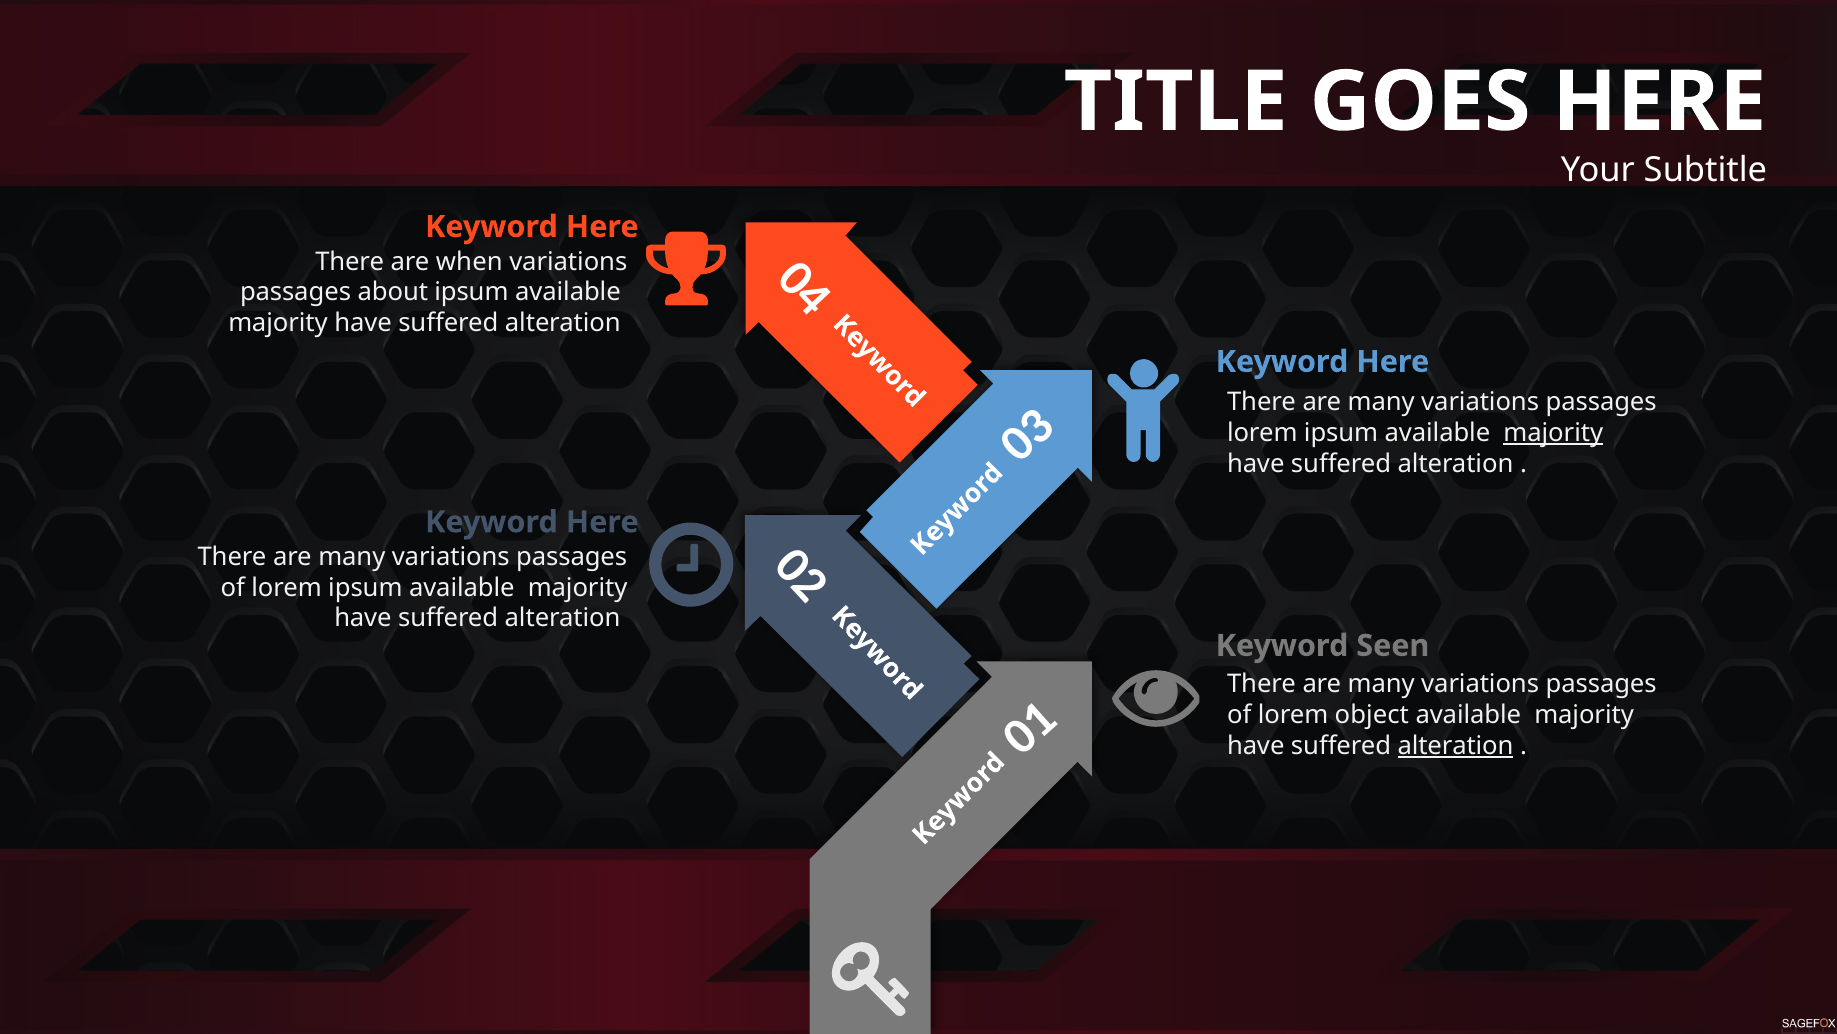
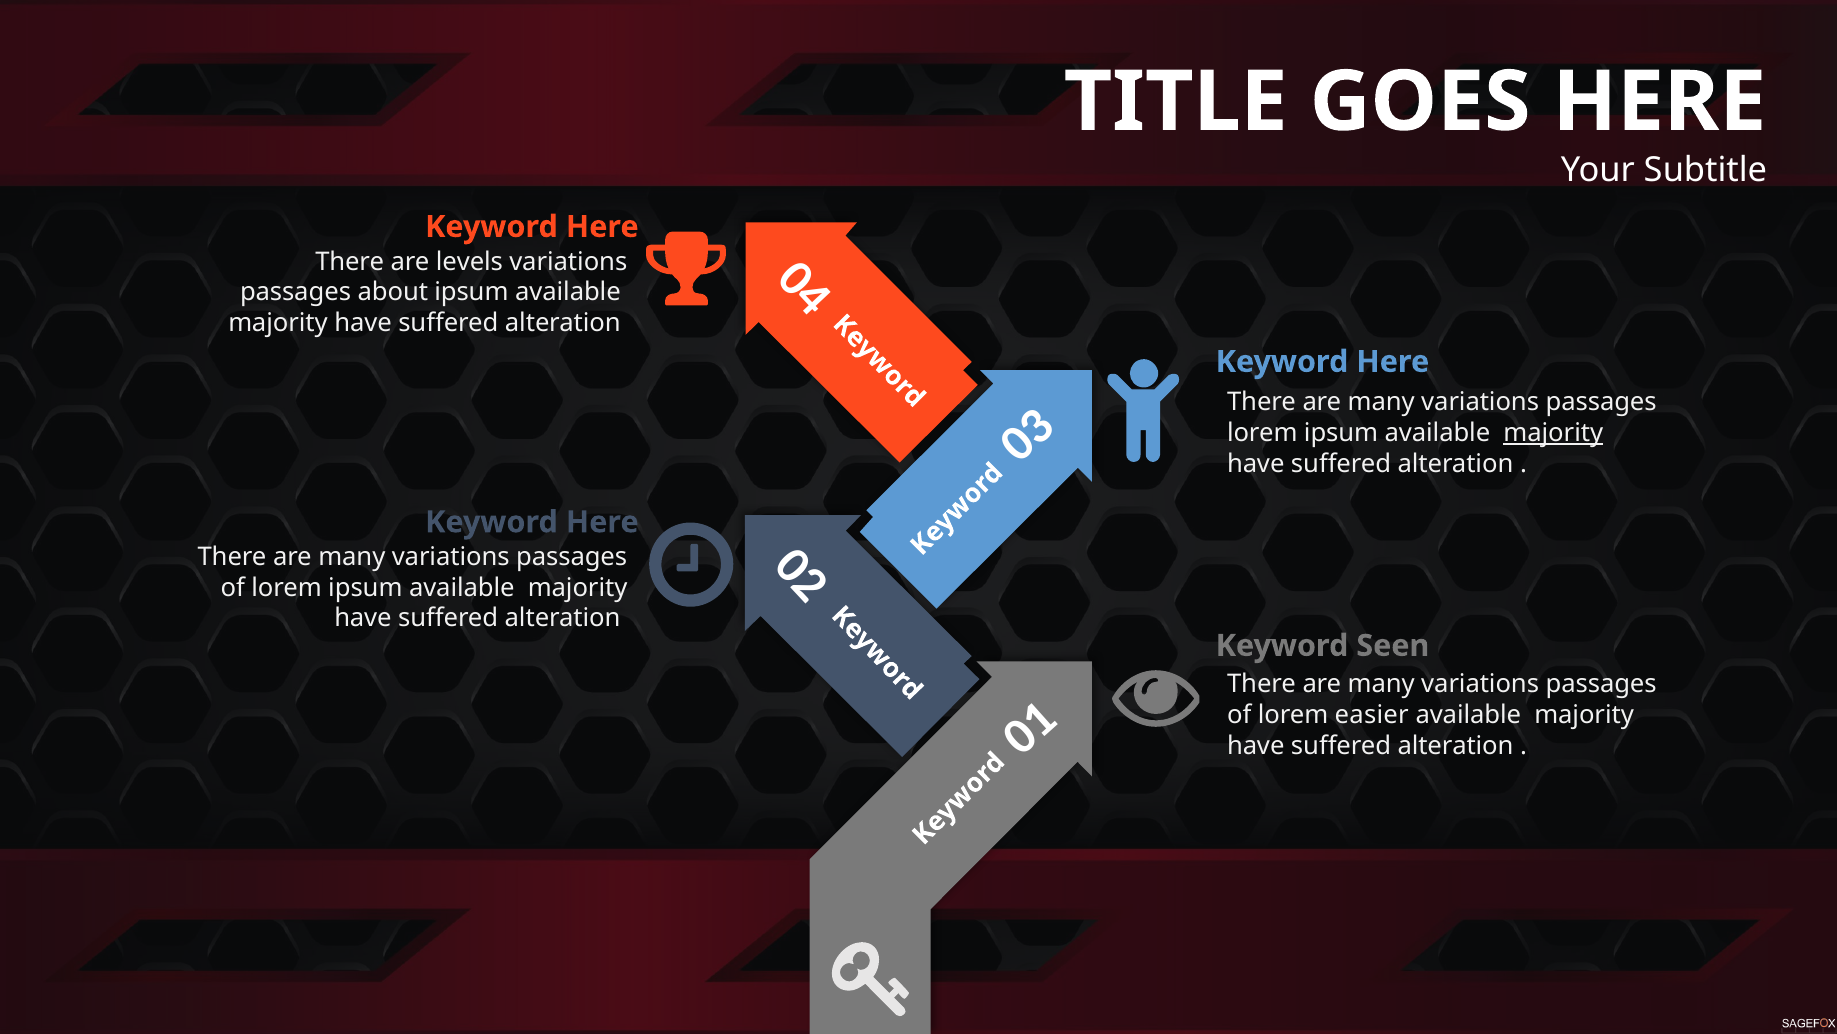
when: when -> levels
object: object -> easier
alteration at (1456, 745) underline: present -> none
